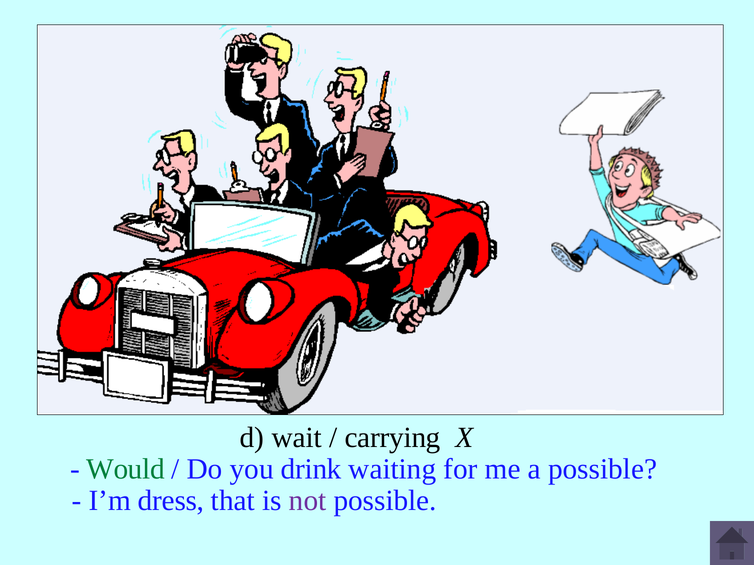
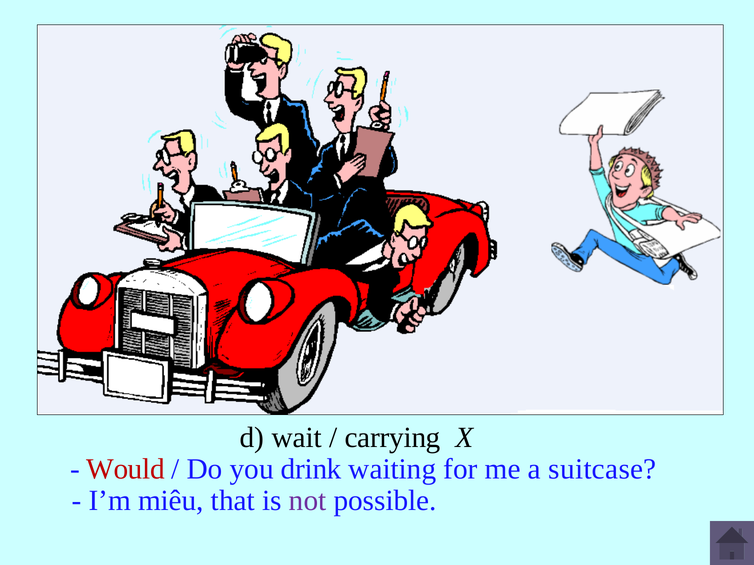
Would colour: green -> red
a possible: possible -> suitcase
dress: dress -> miêu
